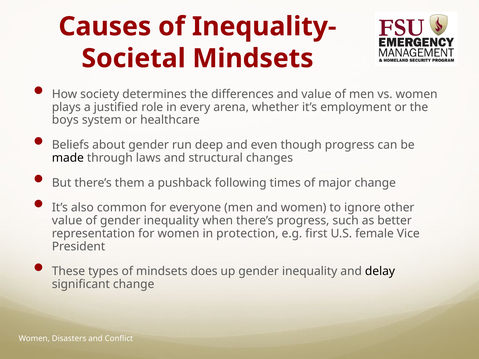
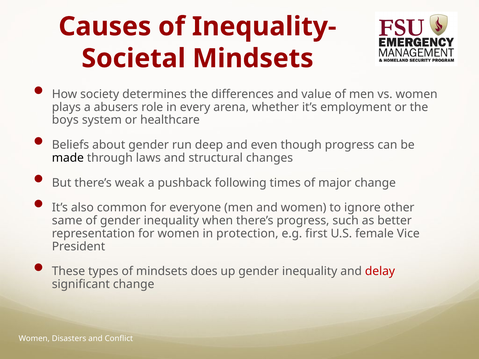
justified: justified -> abusers
them: them -> weak
value at (67, 221): value -> same
delay colour: black -> red
